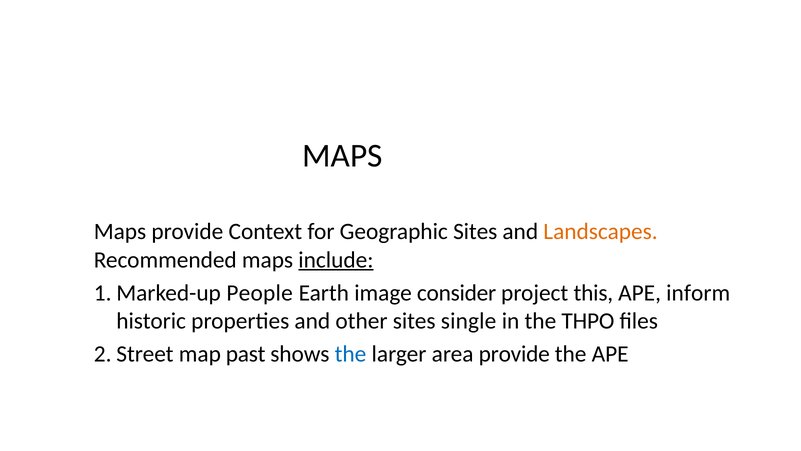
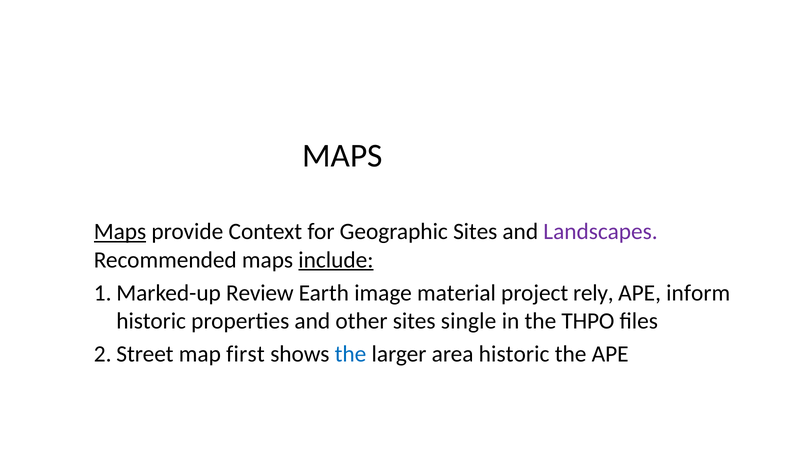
Maps at (120, 232) underline: none -> present
Landscapes colour: orange -> purple
People: People -> Review
consider: consider -> material
this: this -> rely
past: past -> first
area provide: provide -> historic
